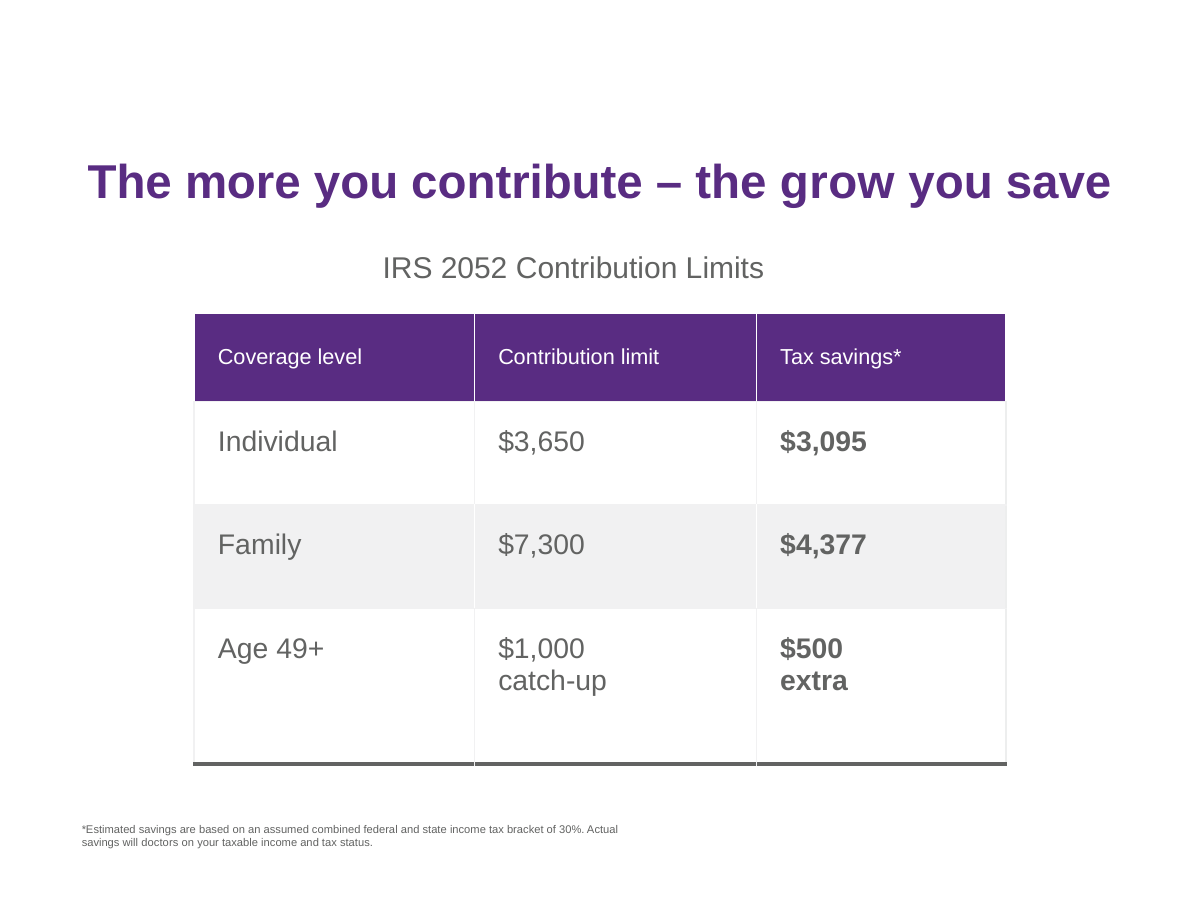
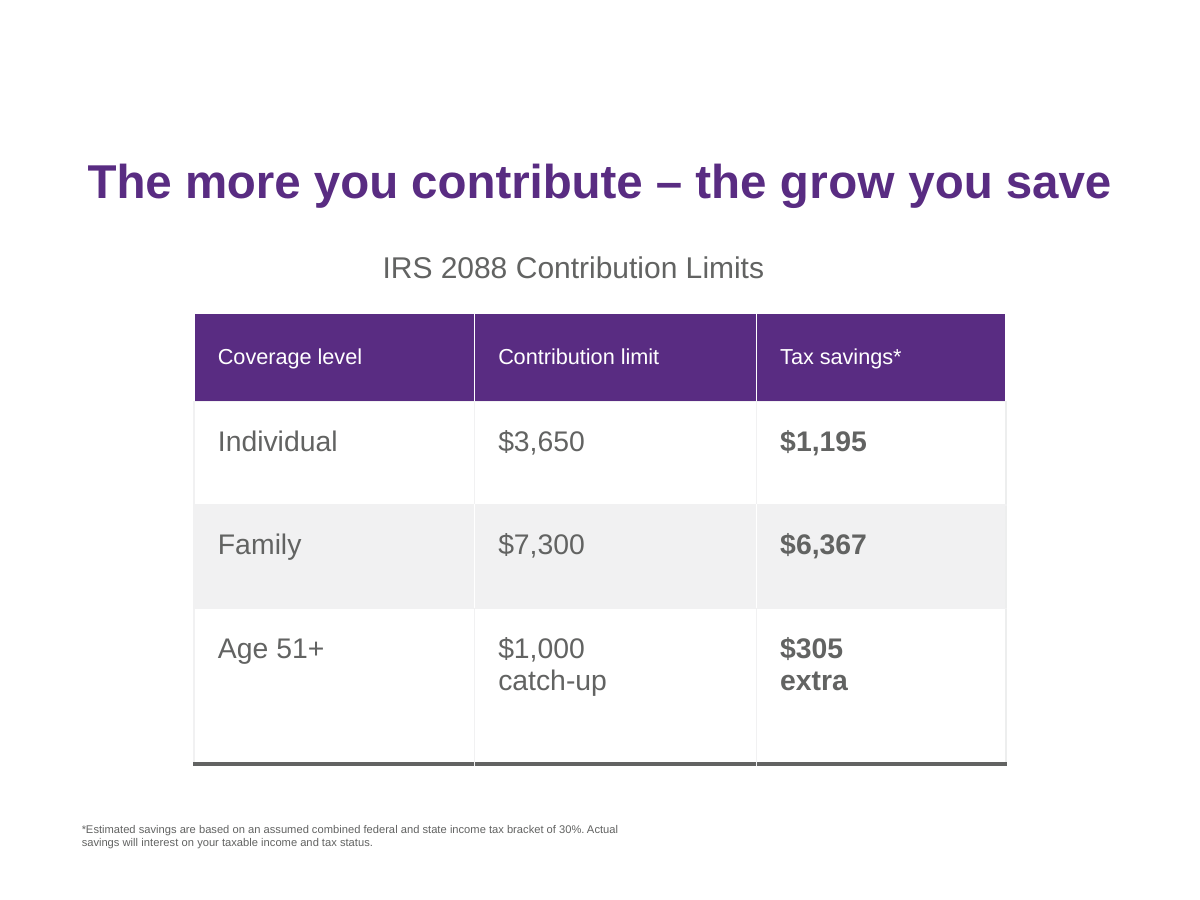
2052: 2052 -> 2088
$3,095: $3,095 -> $1,195
$4,377: $4,377 -> $6,367
49+: 49+ -> 51+
$500: $500 -> $305
doctors: doctors -> interest
